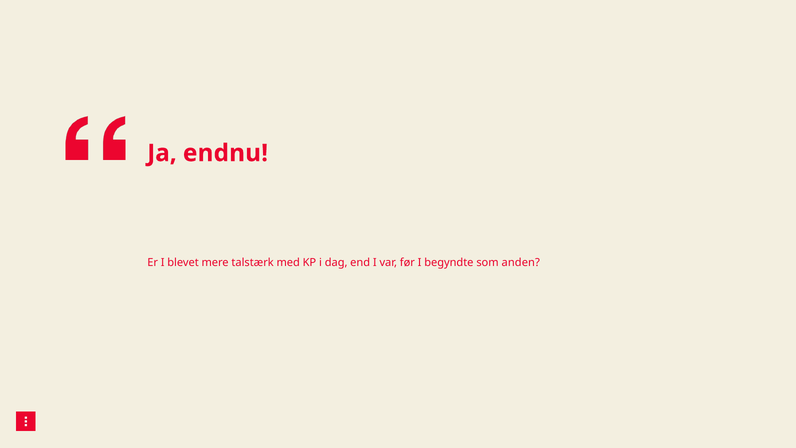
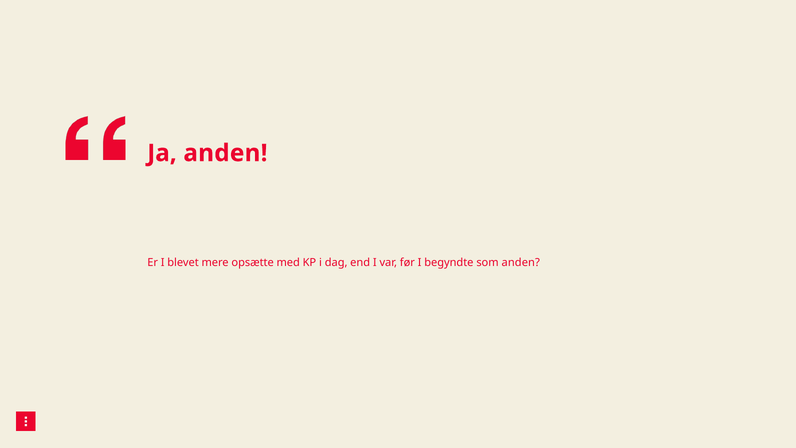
Ja endnu: endnu -> anden
talstærk: talstærk -> opsætte
